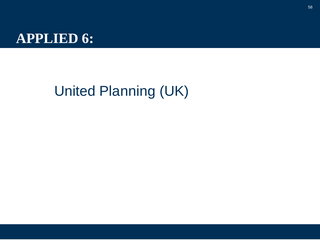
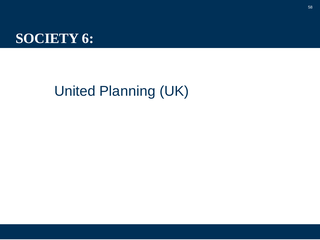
APPLIED: APPLIED -> SOCIETY
